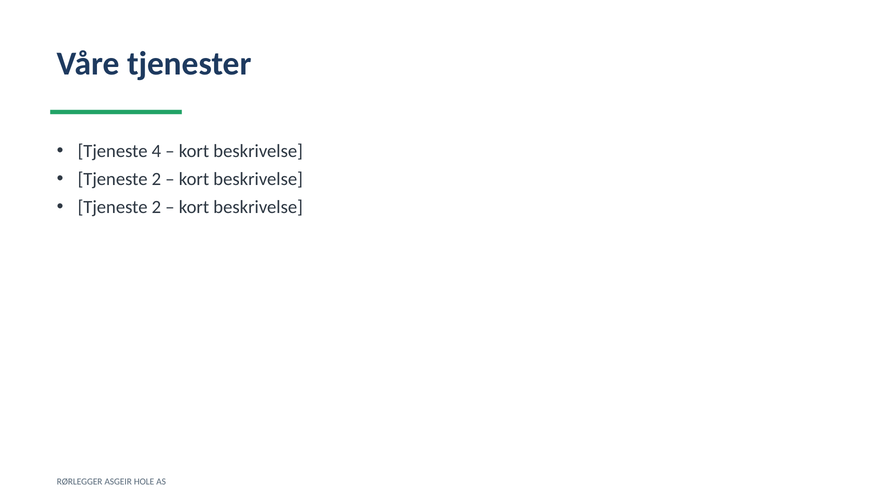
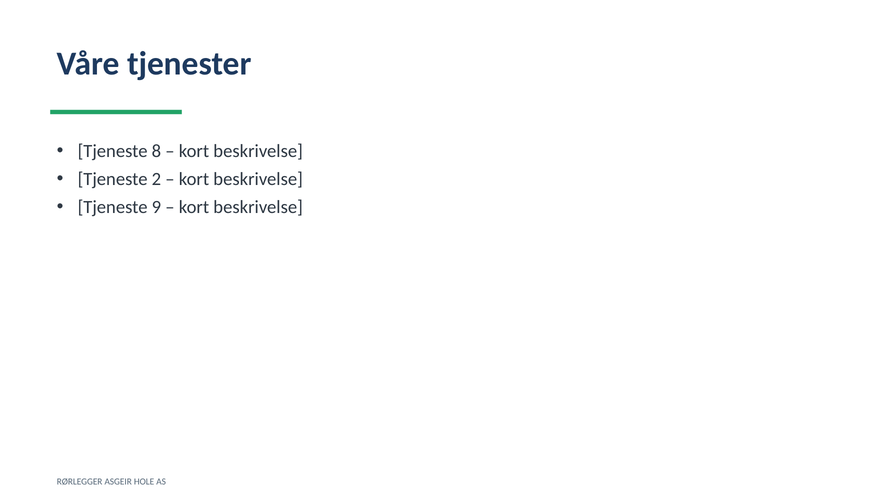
4: 4 -> 8
2 at (156, 207): 2 -> 9
